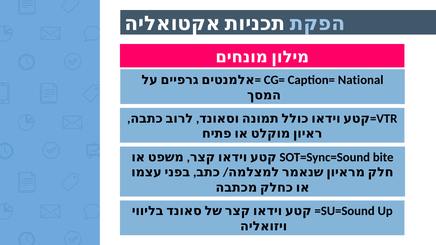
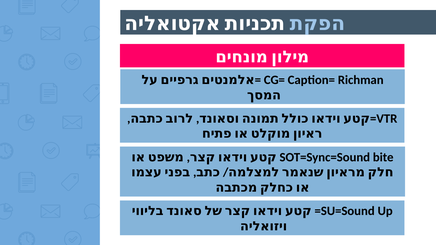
National: National -> Richman
